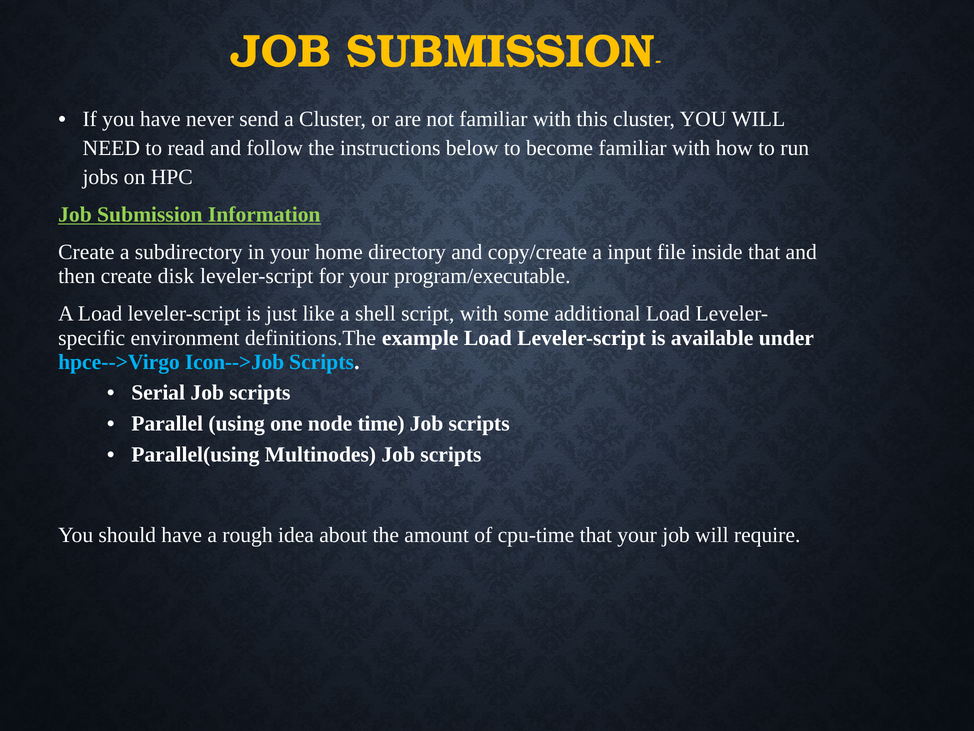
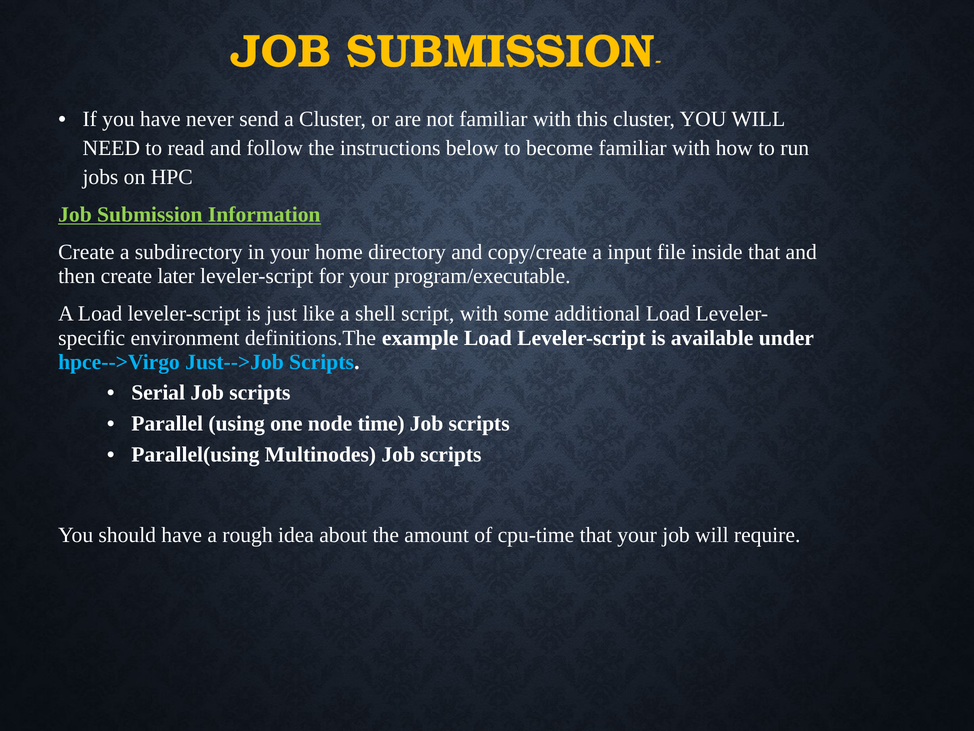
disk: disk -> later
Icon-->Job: Icon-->Job -> Just-->Job
